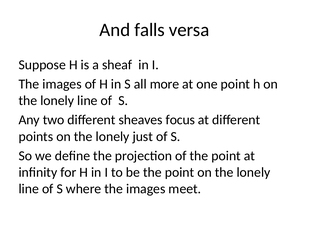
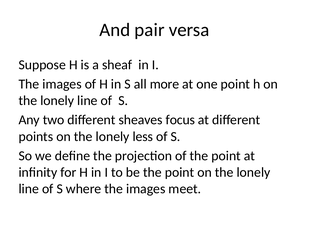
falls: falls -> pair
just: just -> less
